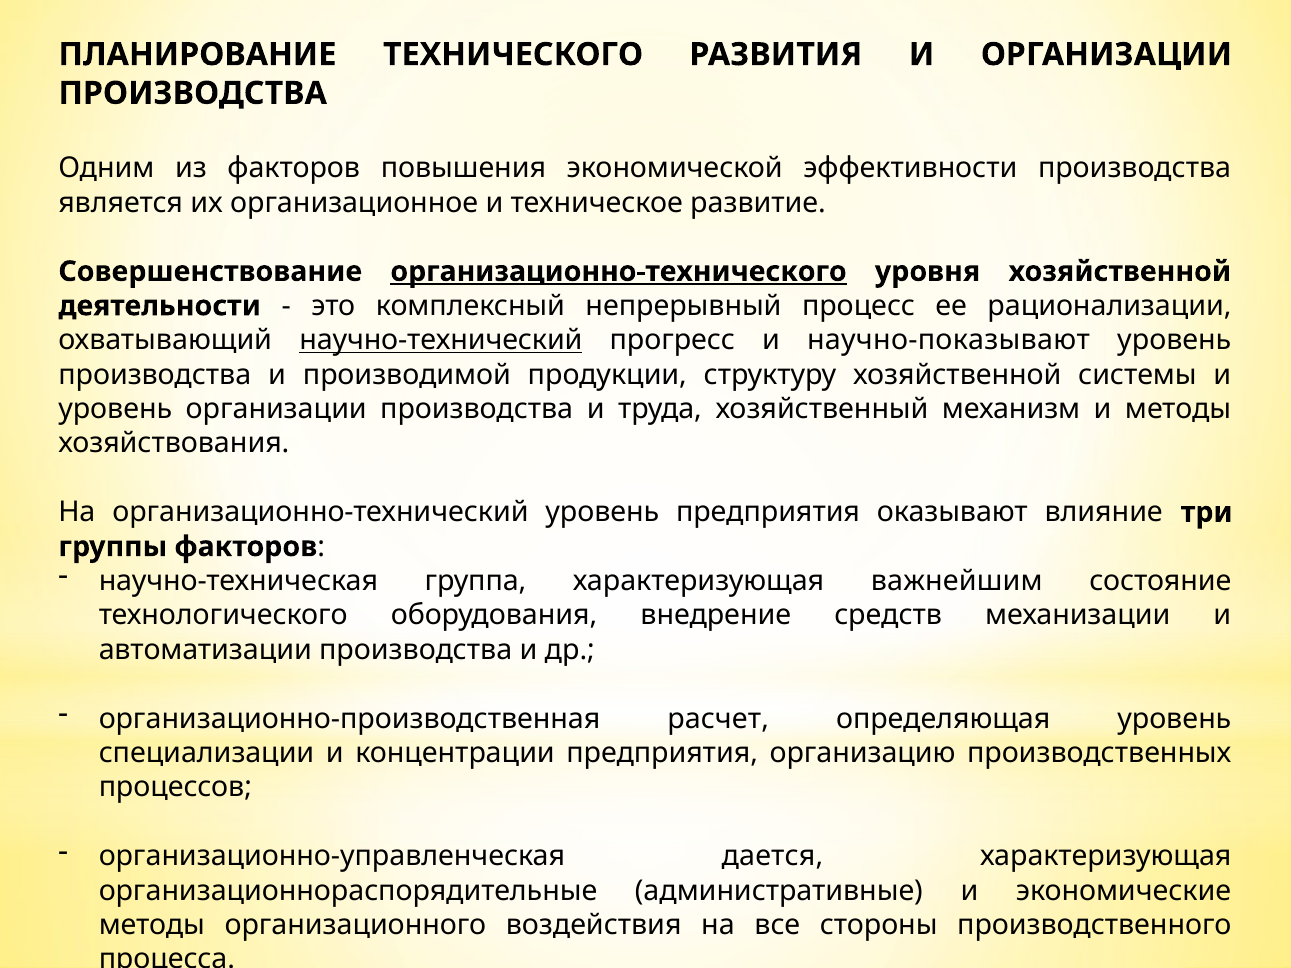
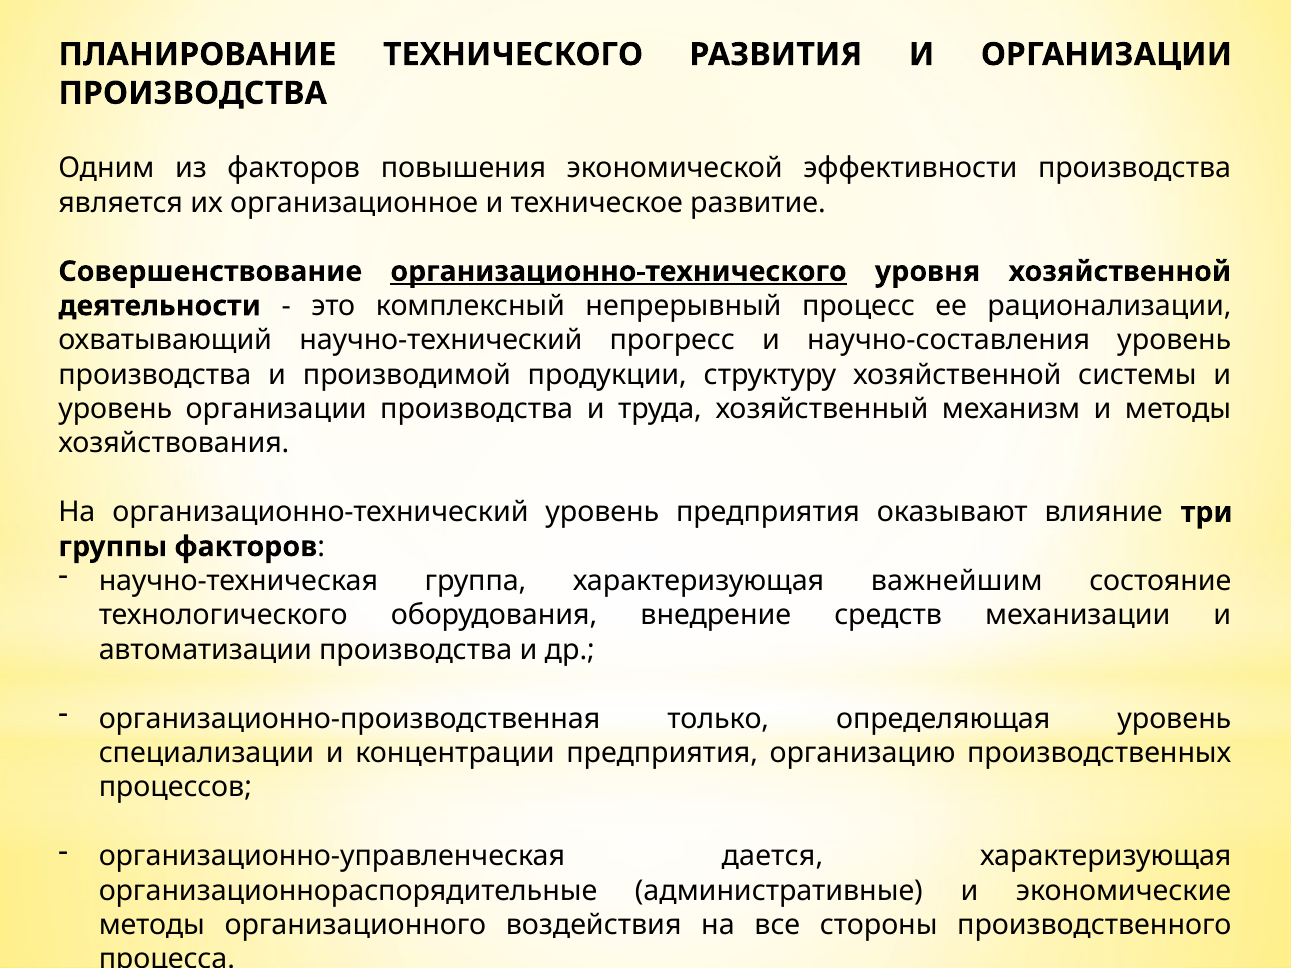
научно-технический underline: present -> none
научно-показывают: научно-показывают -> научно-составления
расчет: расчет -> только
